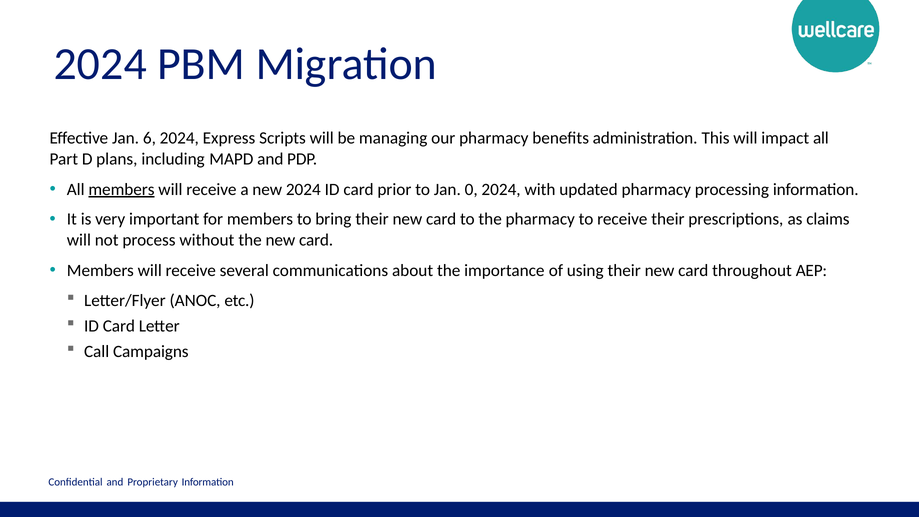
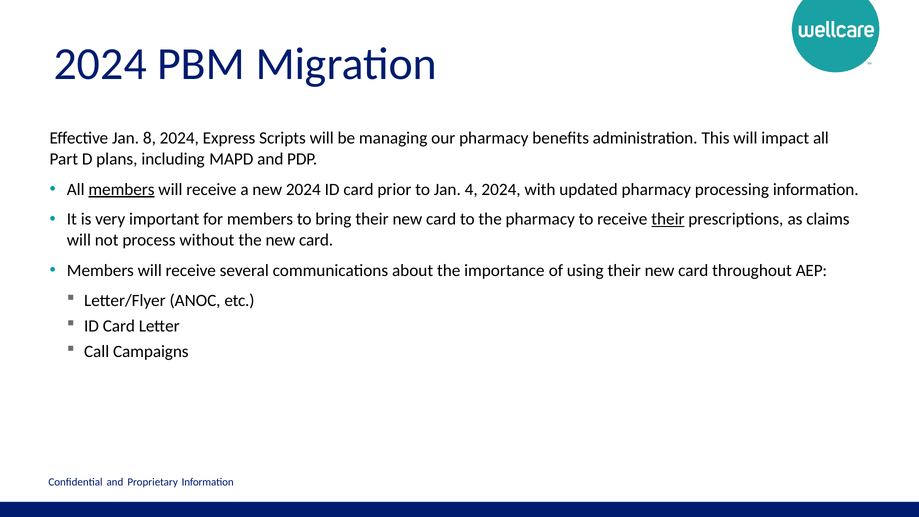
6: 6 -> 8
0: 0 -> 4
their at (668, 219) underline: none -> present
